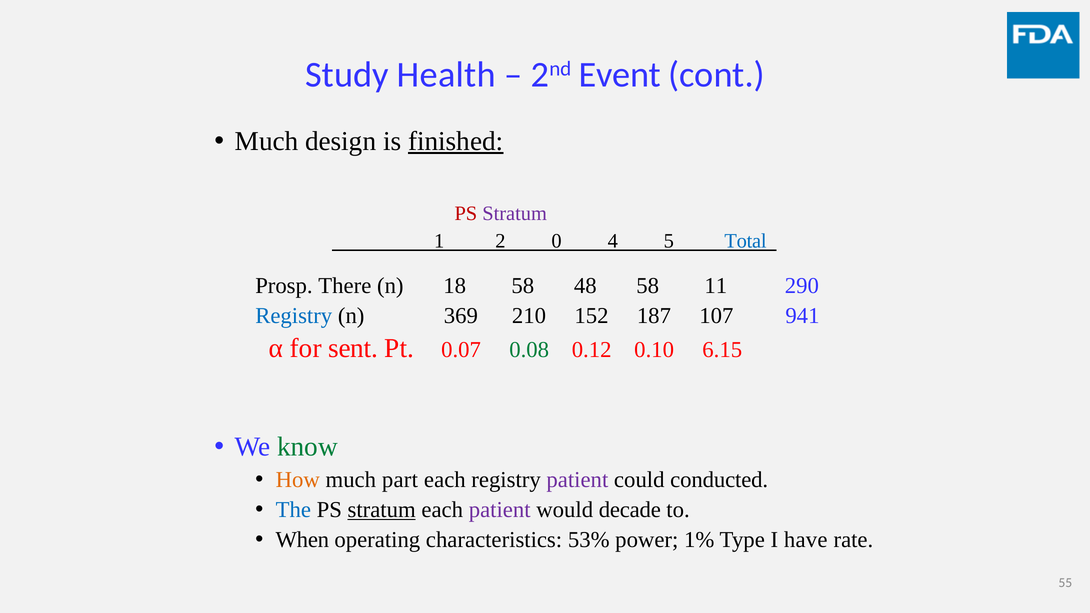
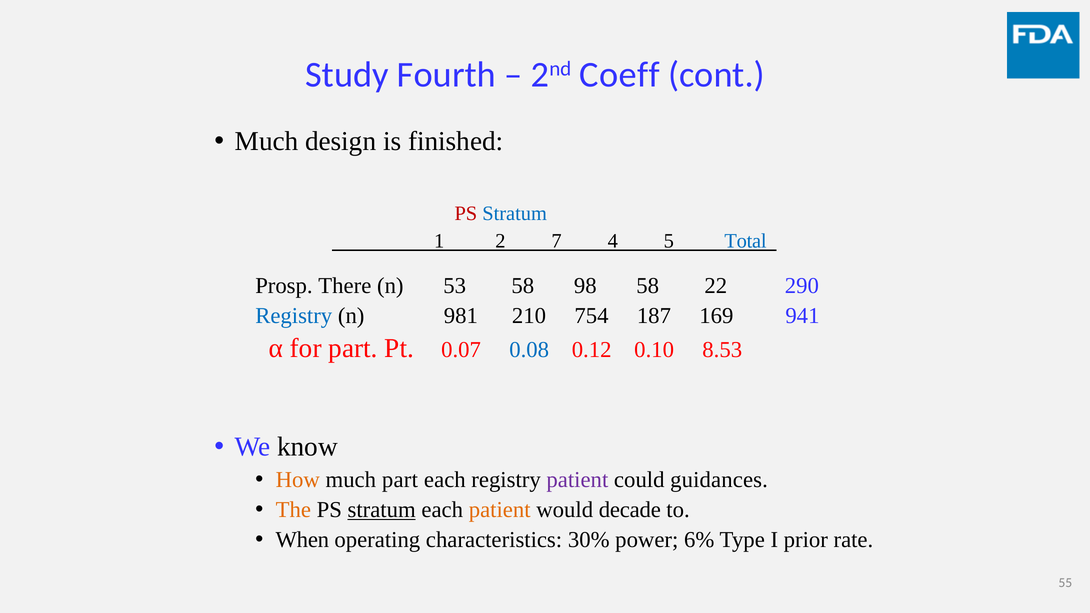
Health: Health -> Fourth
Event: Event -> Coeff
finished underline: present -> none
Stratum at (515, 213) colour: purple -> blue
0: 0 -> 7
18: 18 -> 53
48: 48 -> 98
11: 11 -> 22
369: 369 -> 981
152: 152 -> 754
107: 107 -> 169
for sent: sent -> part
0.08 colour: green -> blue
6.15: 6.15 -> 8.53
know colour: green -> black
conducted: conducted -> guidances
The colour: blue -> orange
patient at (500, 510) colour: purple -> orange
53%: 53% -> 30%
1%: 1% -> 6%
have: have -> prior
